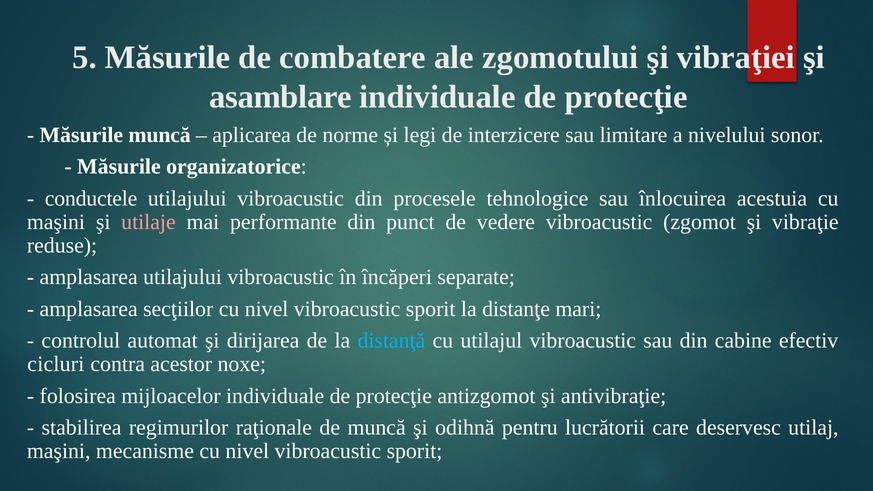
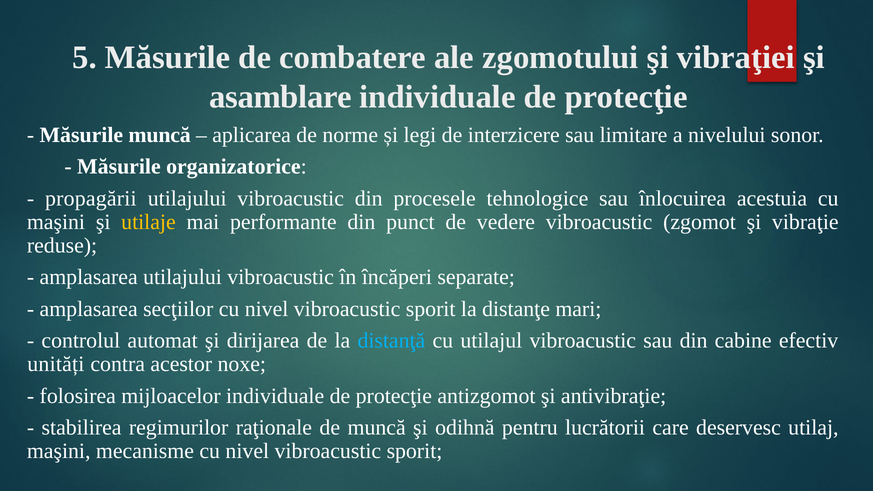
conductele: conductele -> propagării
utilaje colour: pink -> yellow
cicluri: cicluri -> unități
